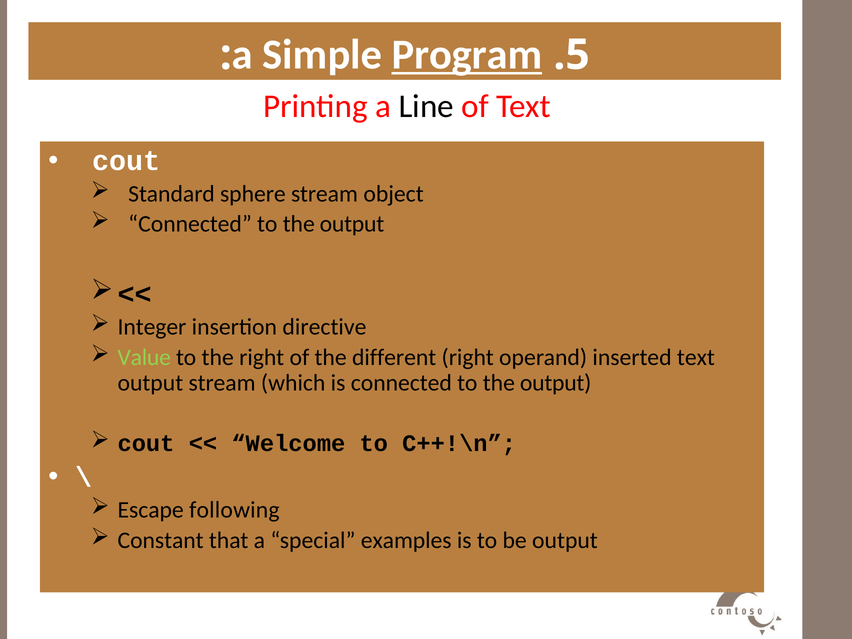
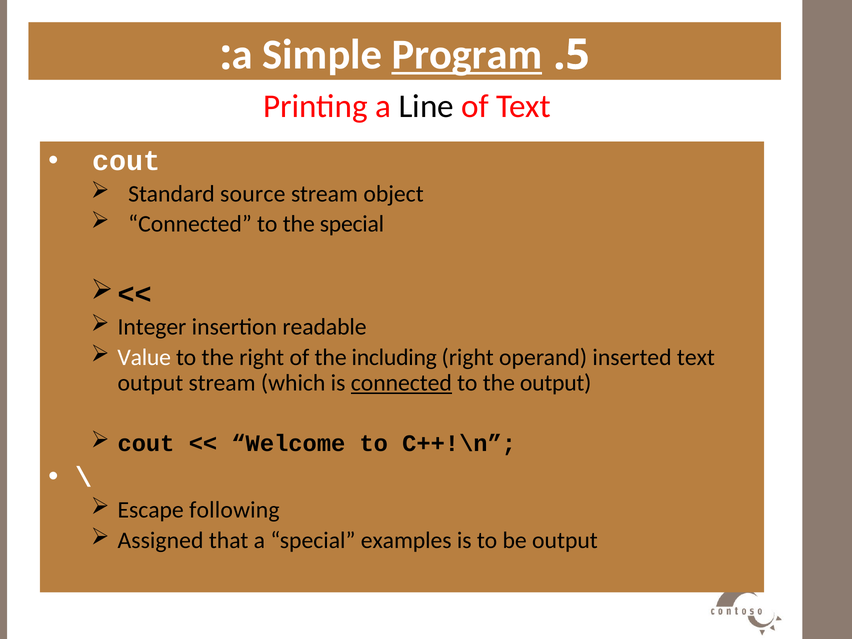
sphere: sphere -> source
output at (352, 224): output -> special
directive: directive -> readable
Value colour: light green -> white
different: different -> including
connected at (401, 383) underline: none -> present
Constant: Constant -> Assigned
